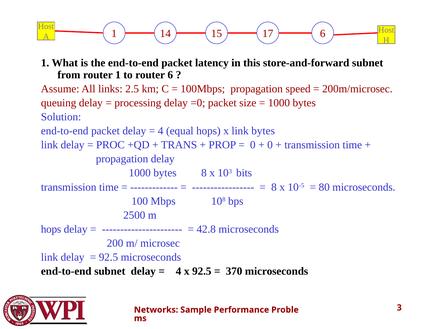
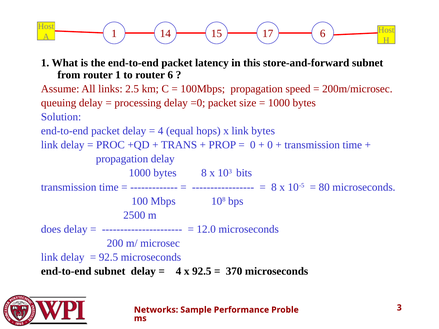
hops at (51, 229): hops -> does
42.8: 42.8 -> 12.0
